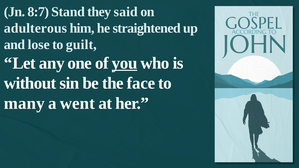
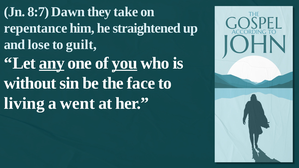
Stand: Stand -> Dawn
said: said -> take
adulterous: adulterous -> repentance
any underline: none -> present
many: many -> living
